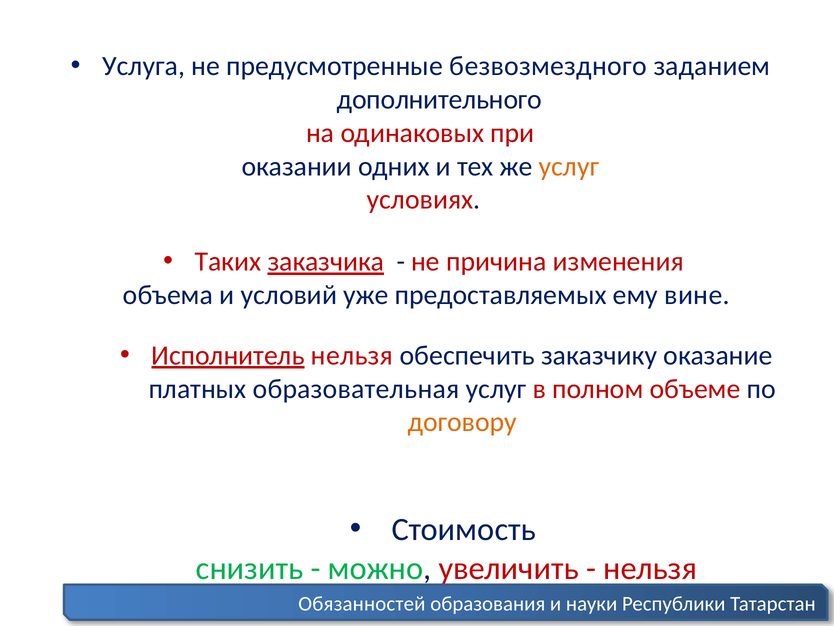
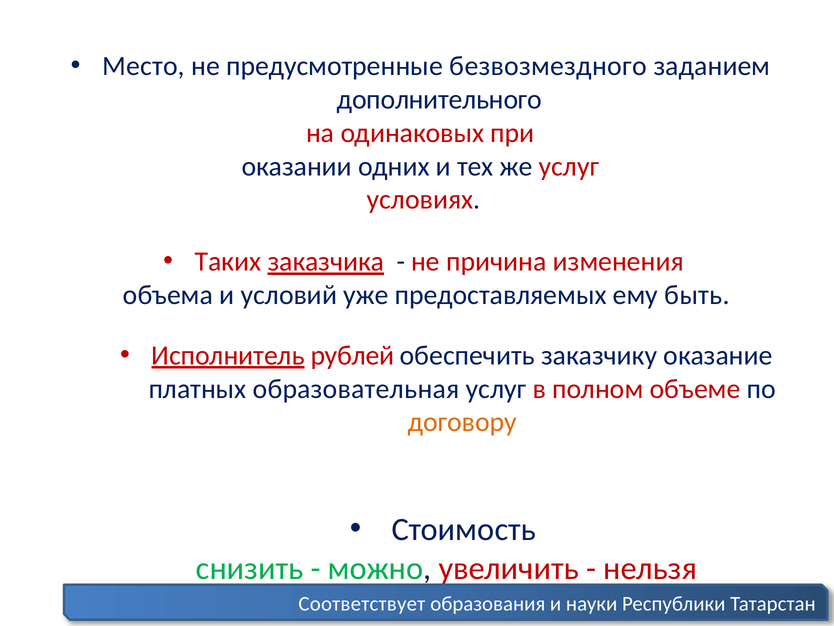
Услуга: Услуга -> Место
услуг at (569, 166) colour: orange -> red
вине: вине -> быть
Исполнитель нельзя: нельзя -> рублей
Обязанностей: Обязанностей -> Соответствует
